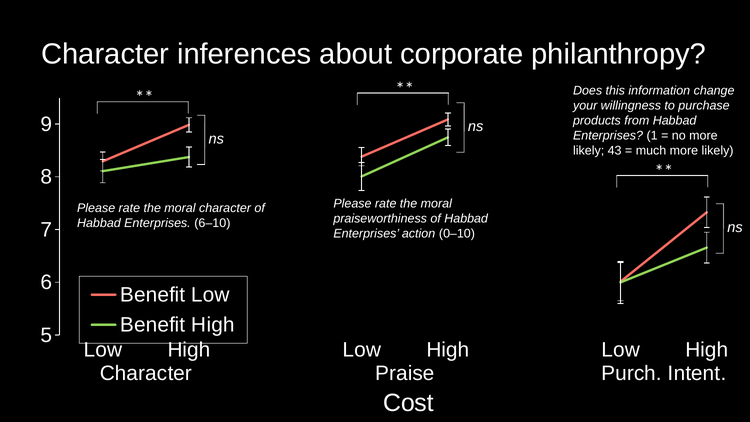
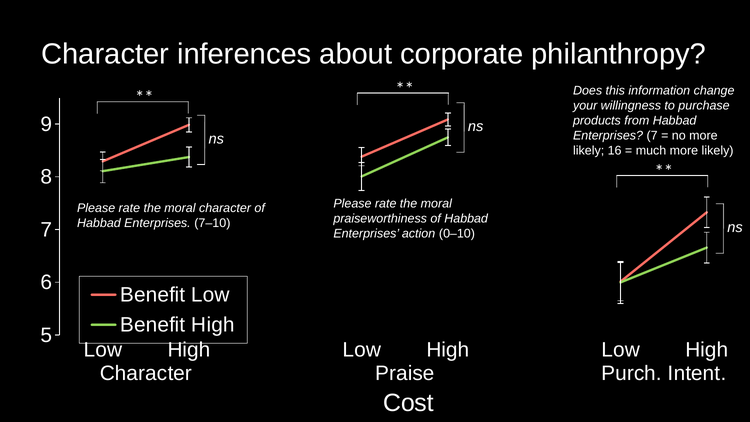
Enterprises 1: 1 -> 7
43: 43 -> 16
6–10: 6–10 -> 7–10
